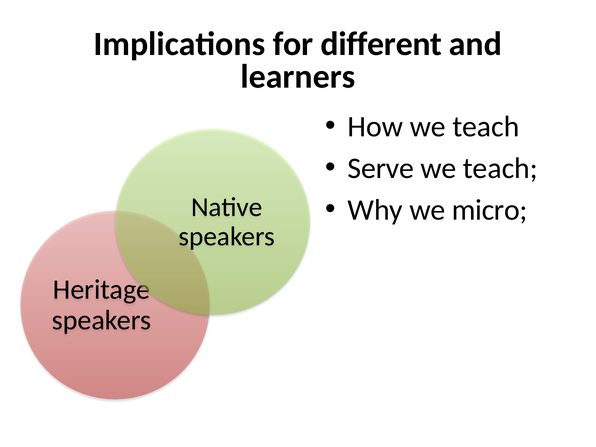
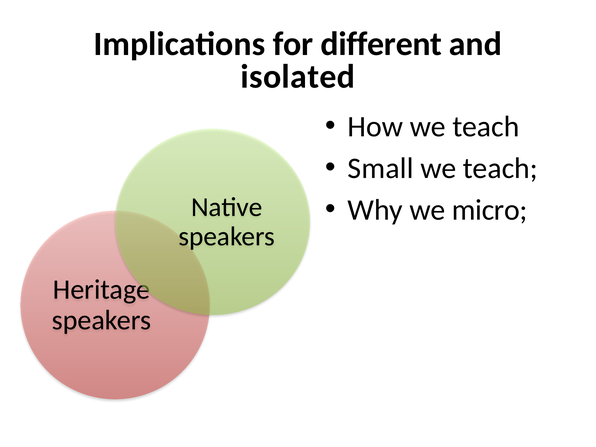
learners: learners -> isolated
Serve: Serve -> Small
